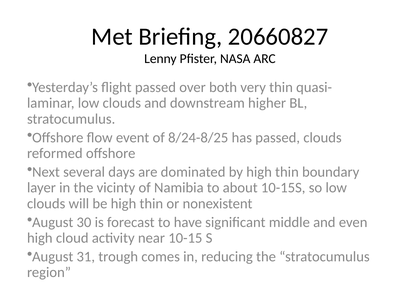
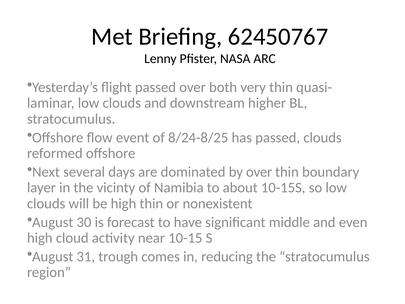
20660827: 20660827 -> 62450767
by high: high -> over
